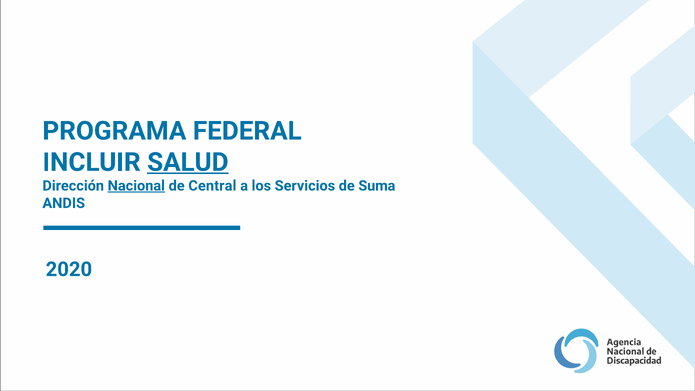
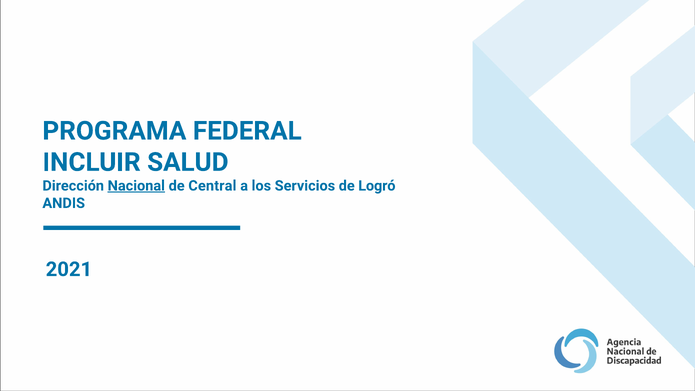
SALUD underline: present -> none
Suma: Suma -> Logró
2020: 2020 -> 2021
